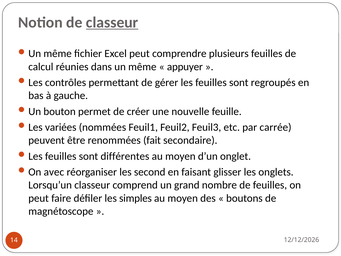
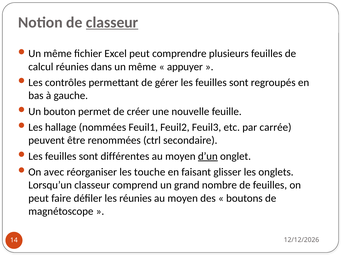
variées: variées -> hallage
fait: fait -> ctrl
d’un underline: none -> present
second: second -> touche
les simples: simples -> réunies
